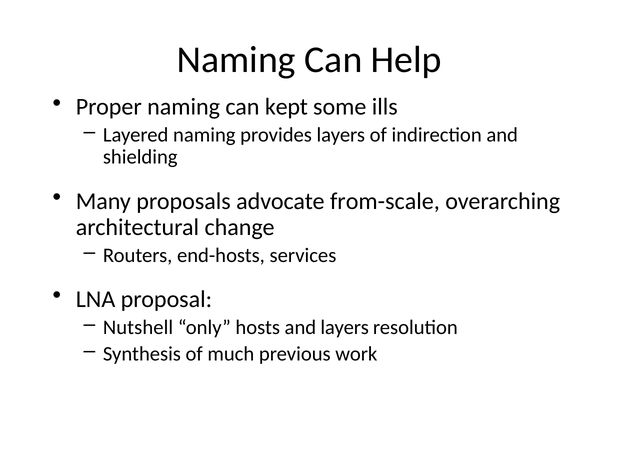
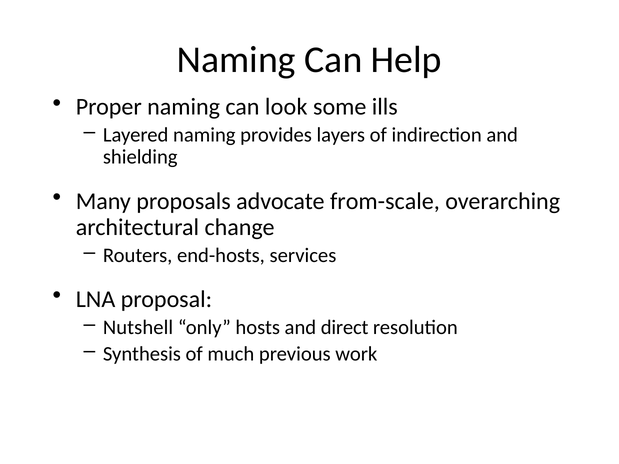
kept: kept -> look
and layers: layers -> direct
